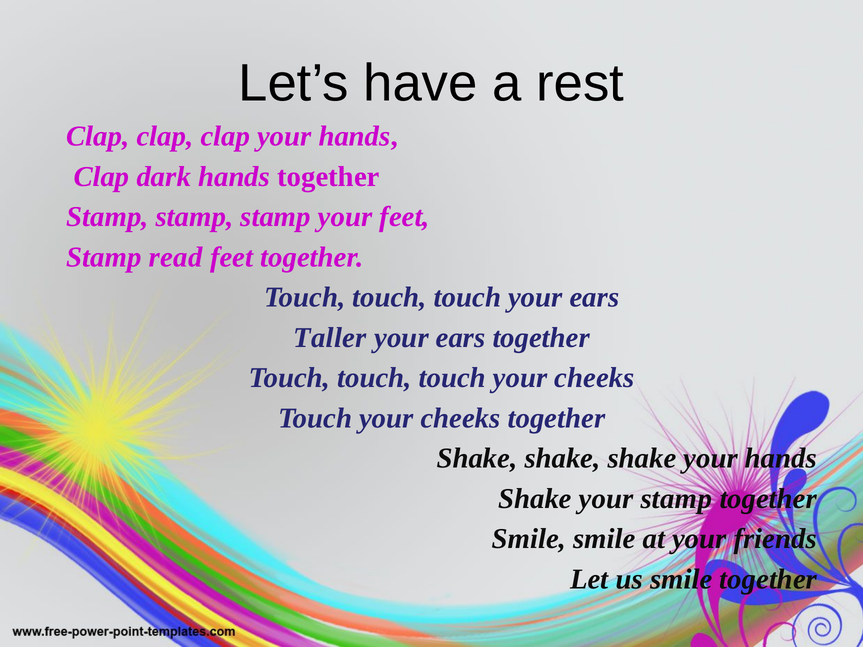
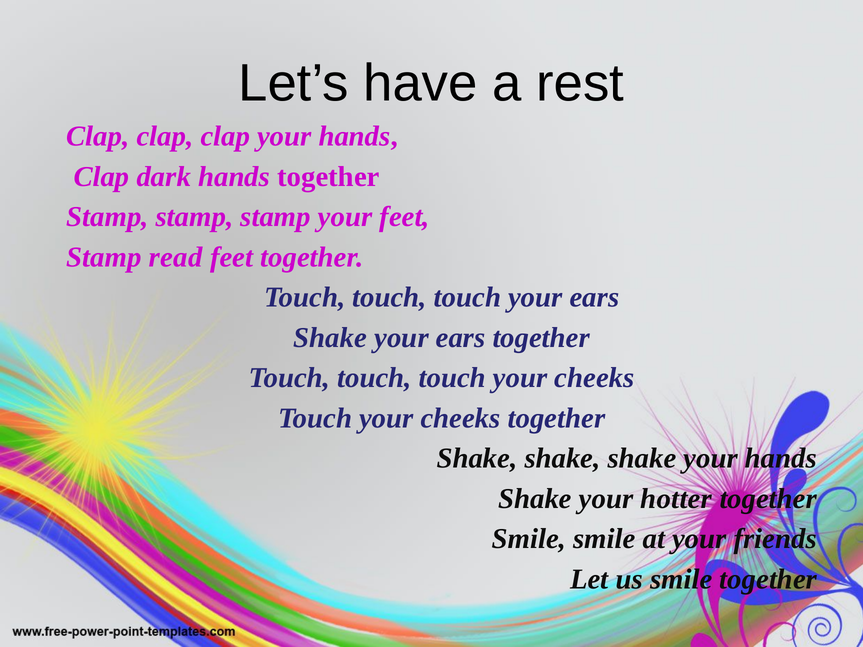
Taller at (330, 338): Taller -> Shake
your stamp: stamp -> hotter
